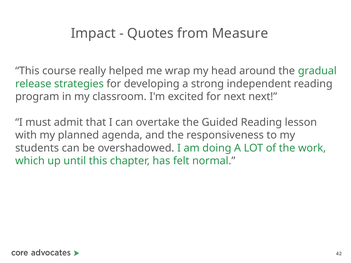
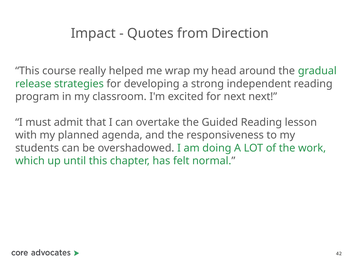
Measure: Measure -> Direction
